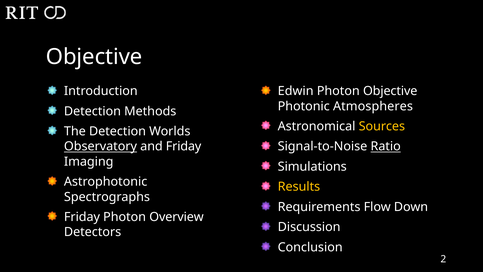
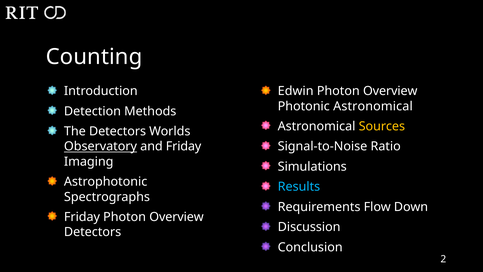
Objective at (94, 57): Objective -> Counting
Objective at (390, 91): Objective -> Overview
Photonic Atmospheres: Atmospheres -> Astronomical
The Detection: Detection -> Detectors
Ratio underline: present -> none
Results colour: yellow -> light blue
